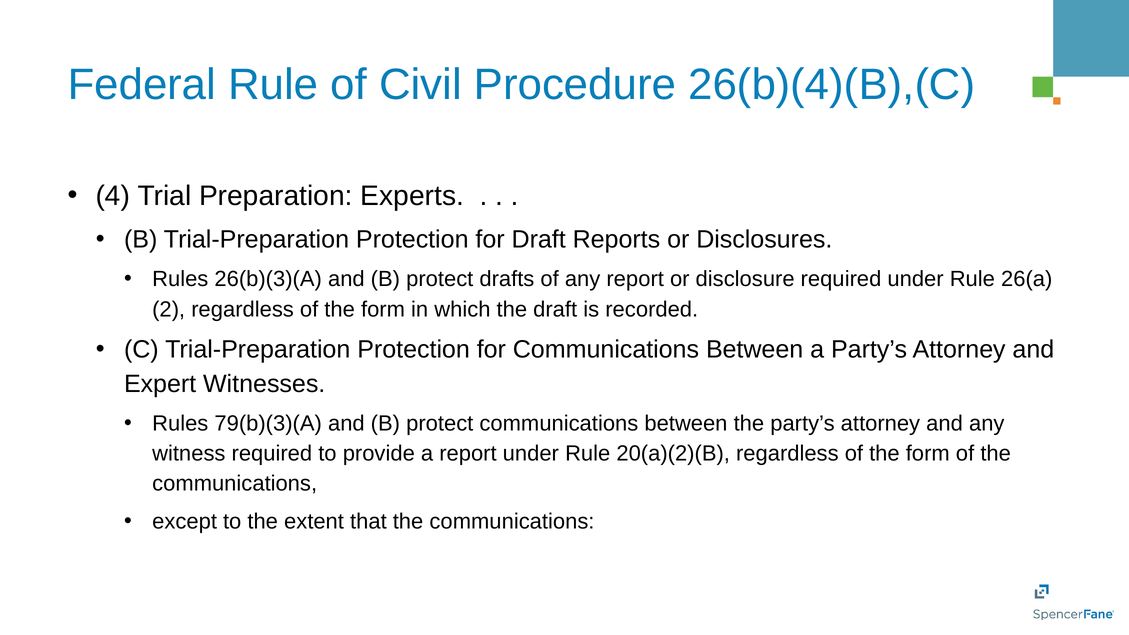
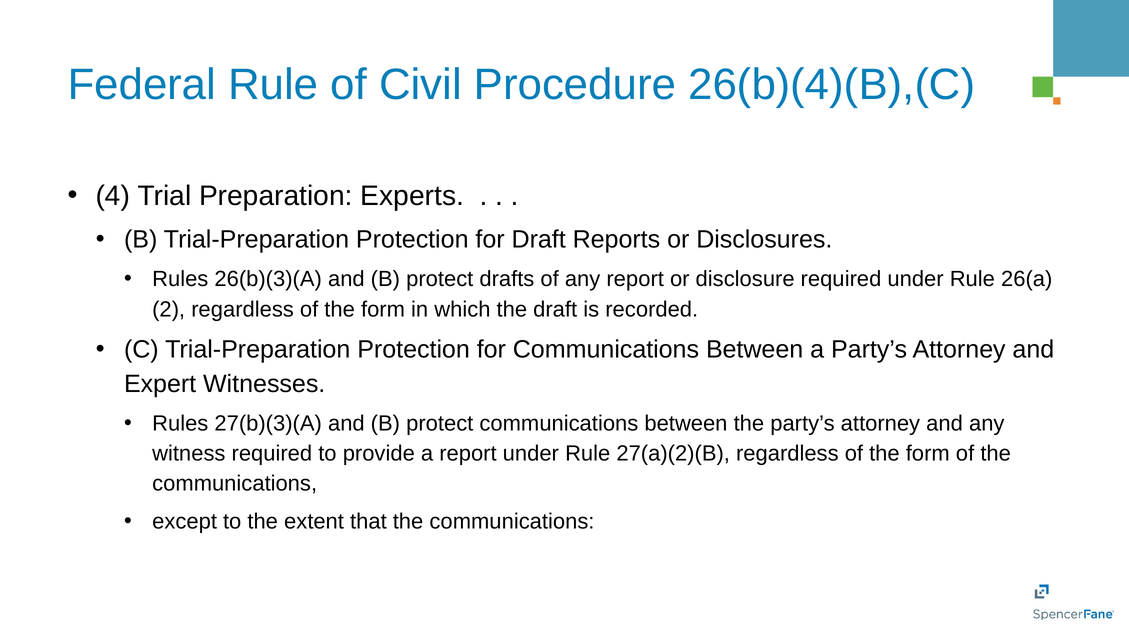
79(b)(3)(A: 79(b)(3)(A -> 27(b)(3)(A
20(a)(2)(B: 20(a)(2)(B -> 27(a)(2)(B
